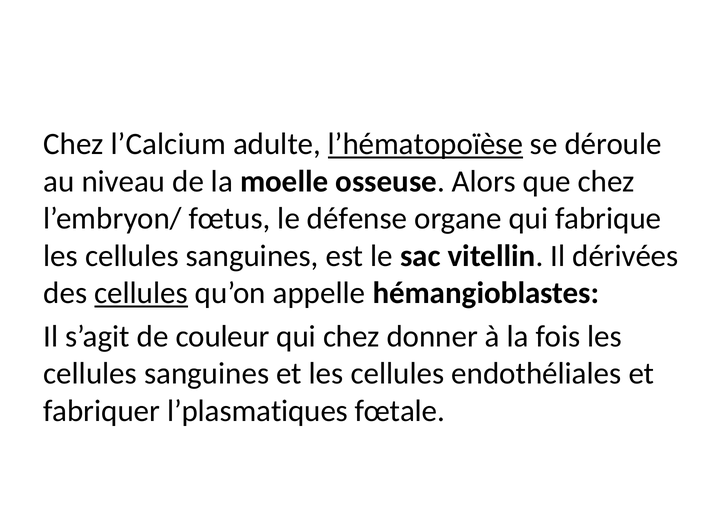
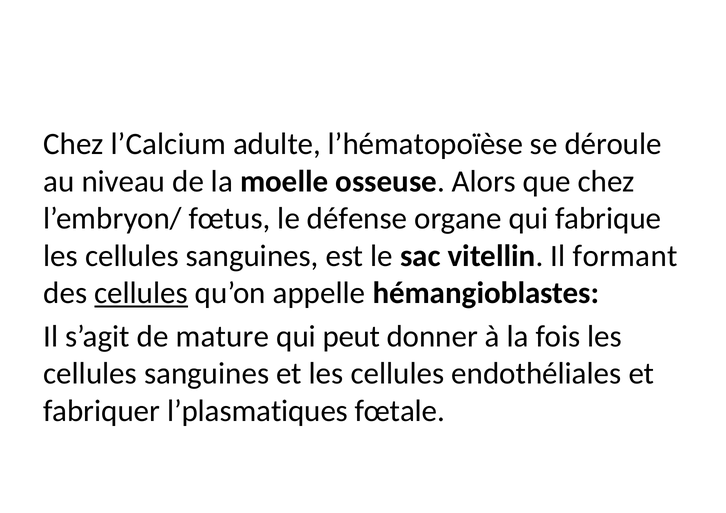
l’hématopoïèse underline: present -> none
dérivées: dérivées -> formant
couleur: couleur -> mature
qui chez: chez -> peut
